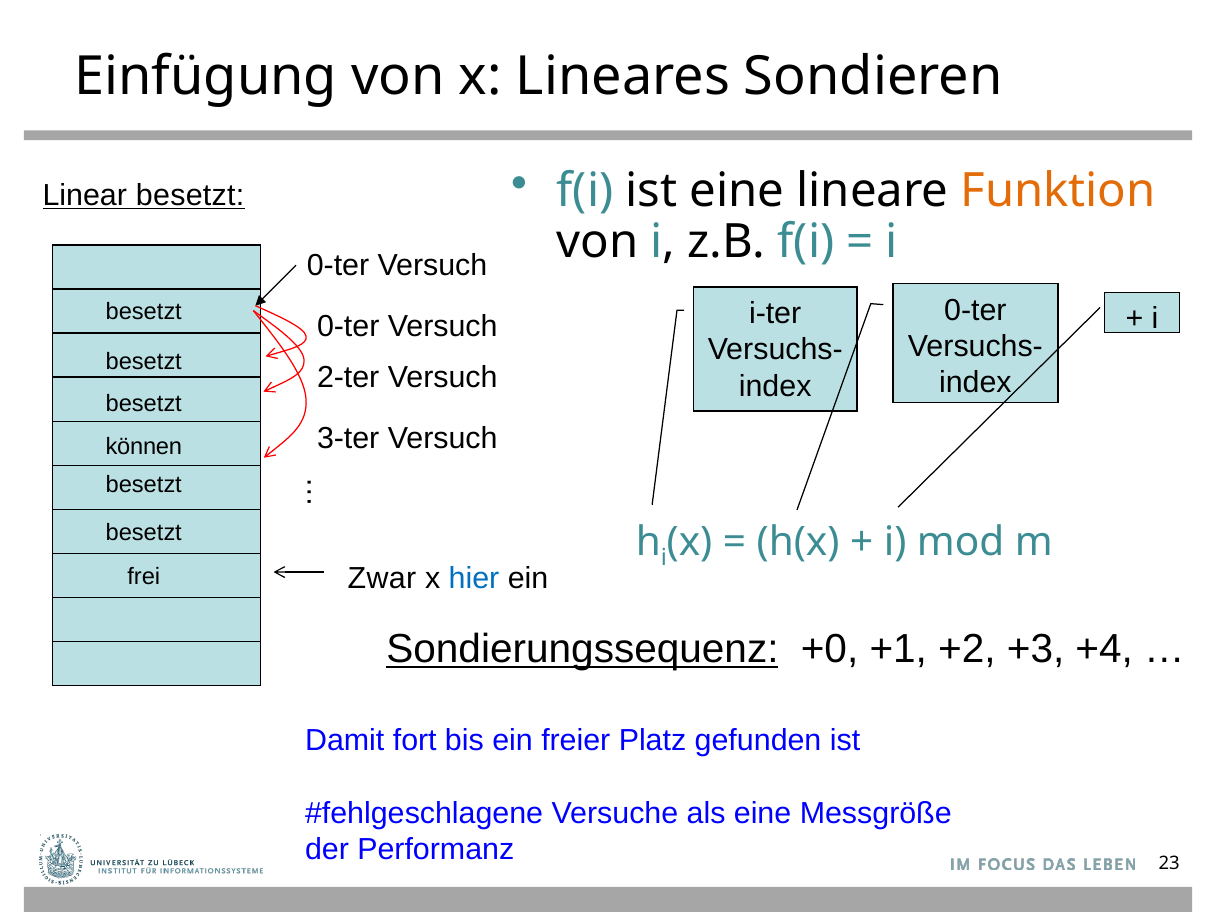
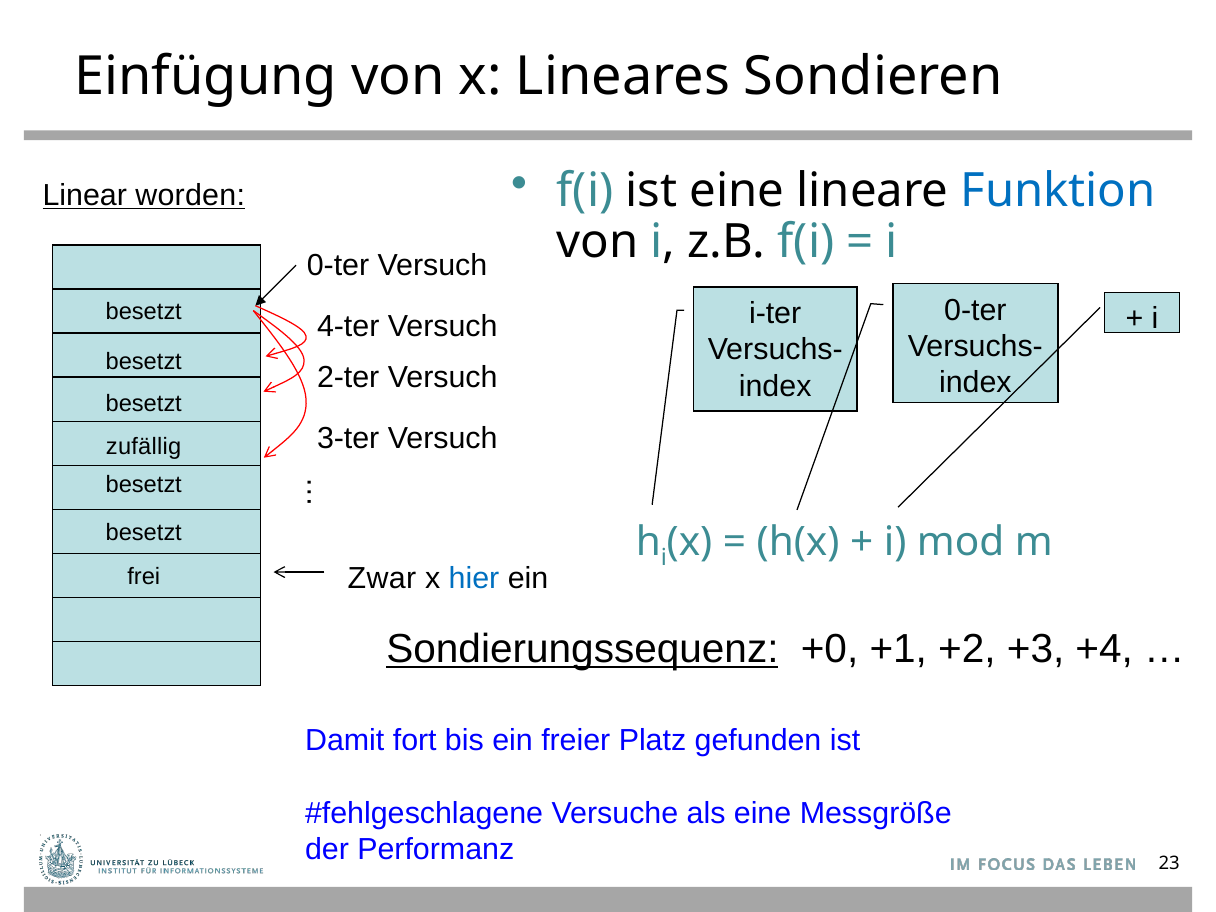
Funktion colour: orange -> blue
Linear besetzt: besetzt -> worden
0-ter at (348, 327): 0-ter -> 4-ter
können: können -> zufällig
